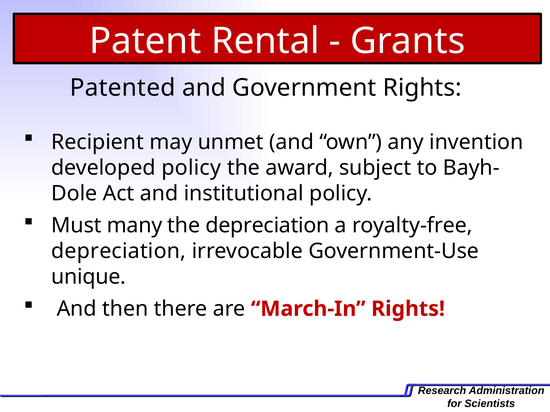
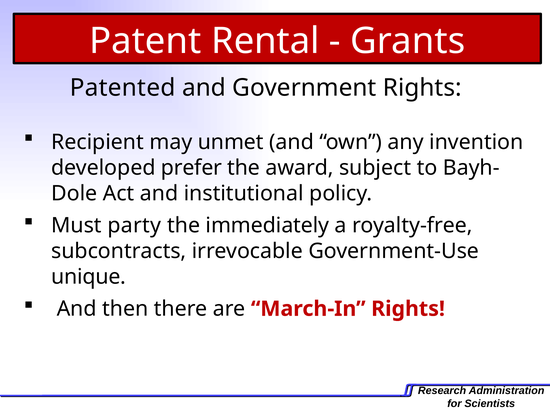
developed policy: policy -> prefer
many: many -> party
the depreciation: depreciation -> immediately
depreciation at (119, 251): depreciation -> subcontracts
